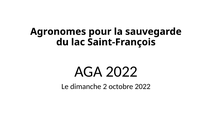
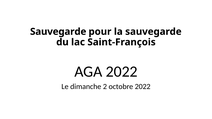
Agronomes at (58, 32): Agronomes -> Sauvegarde
